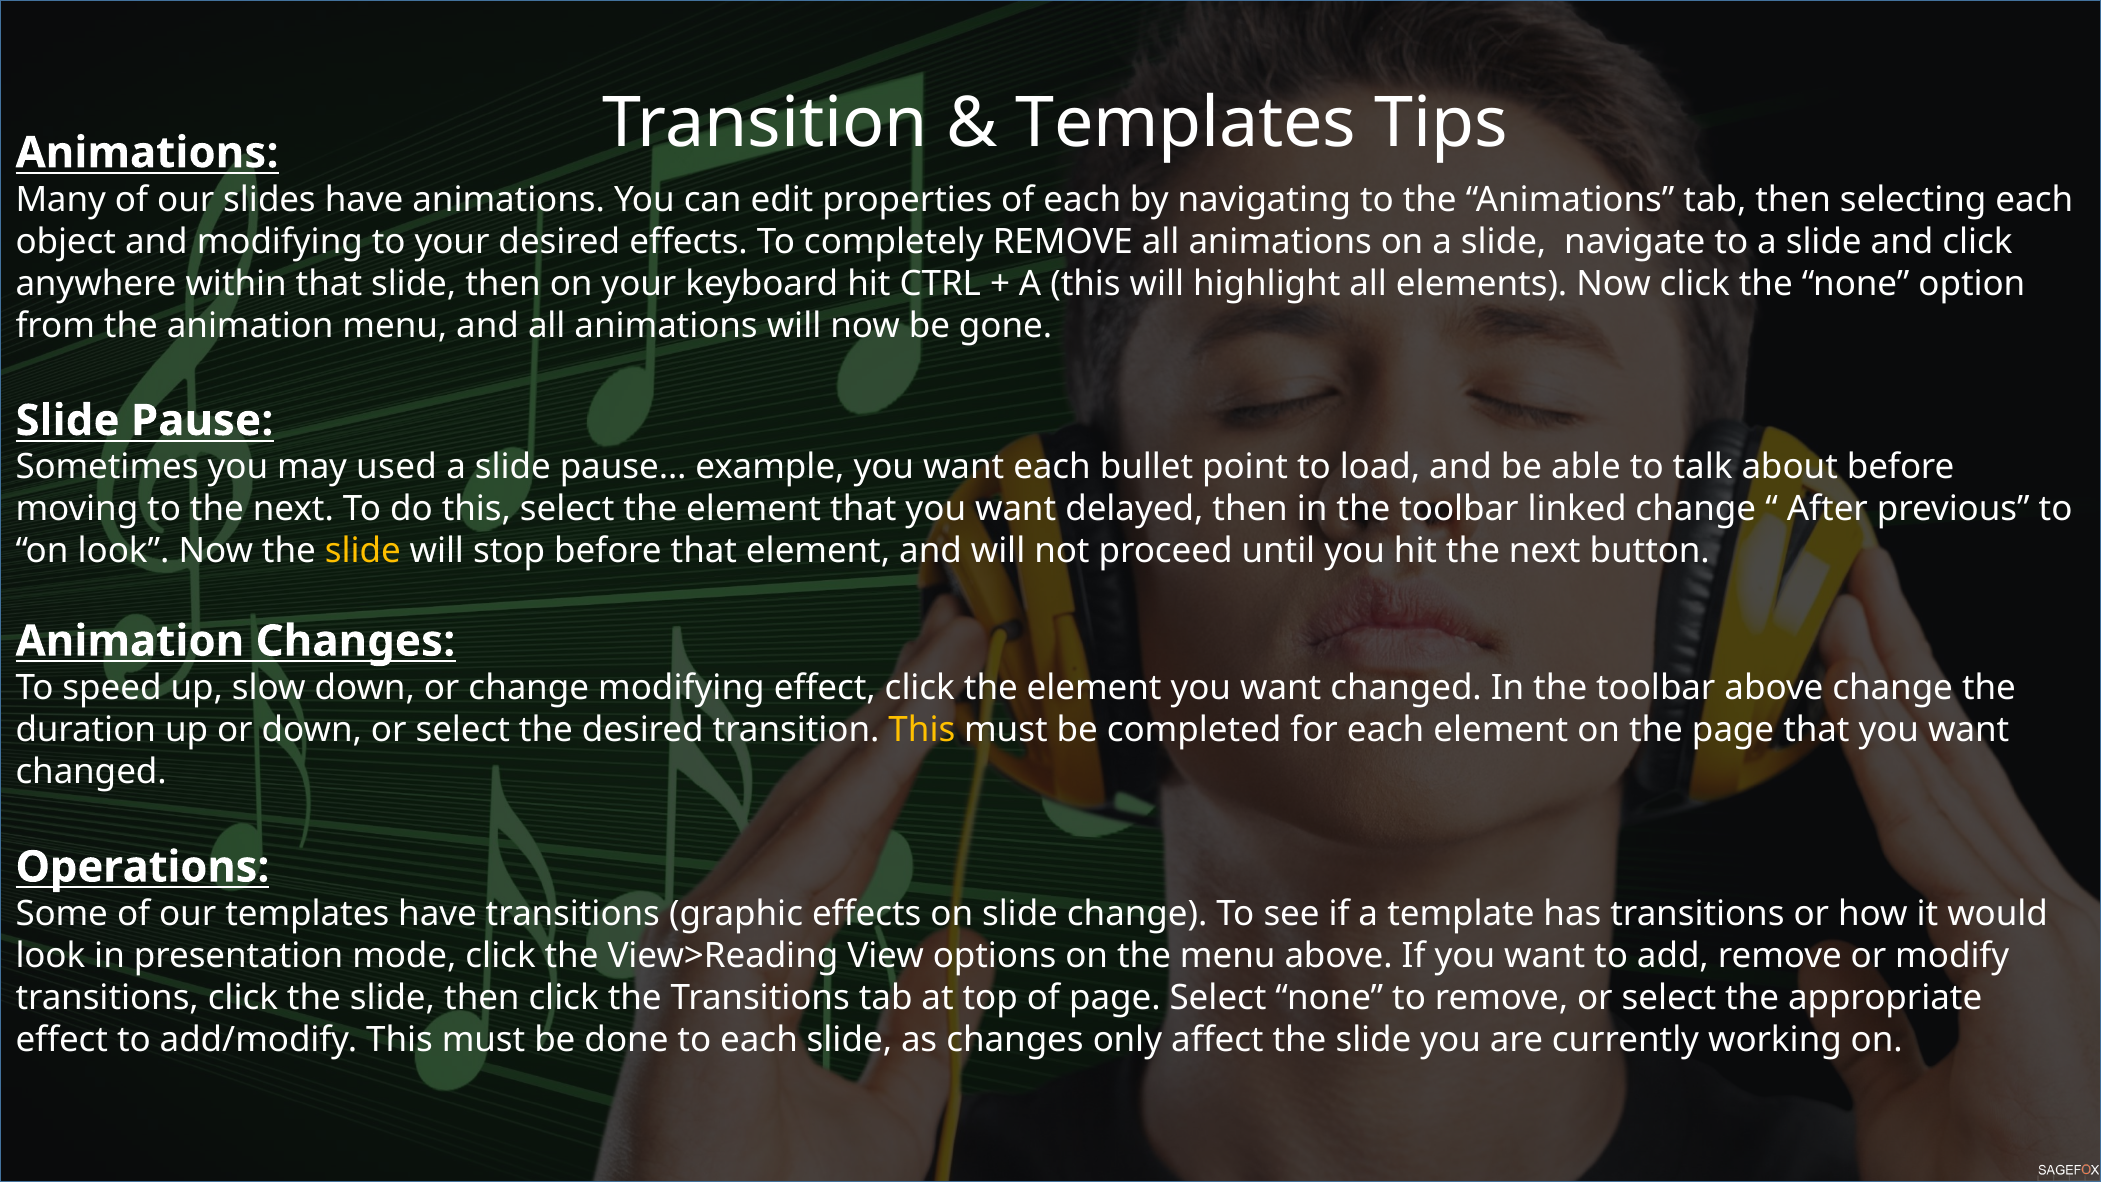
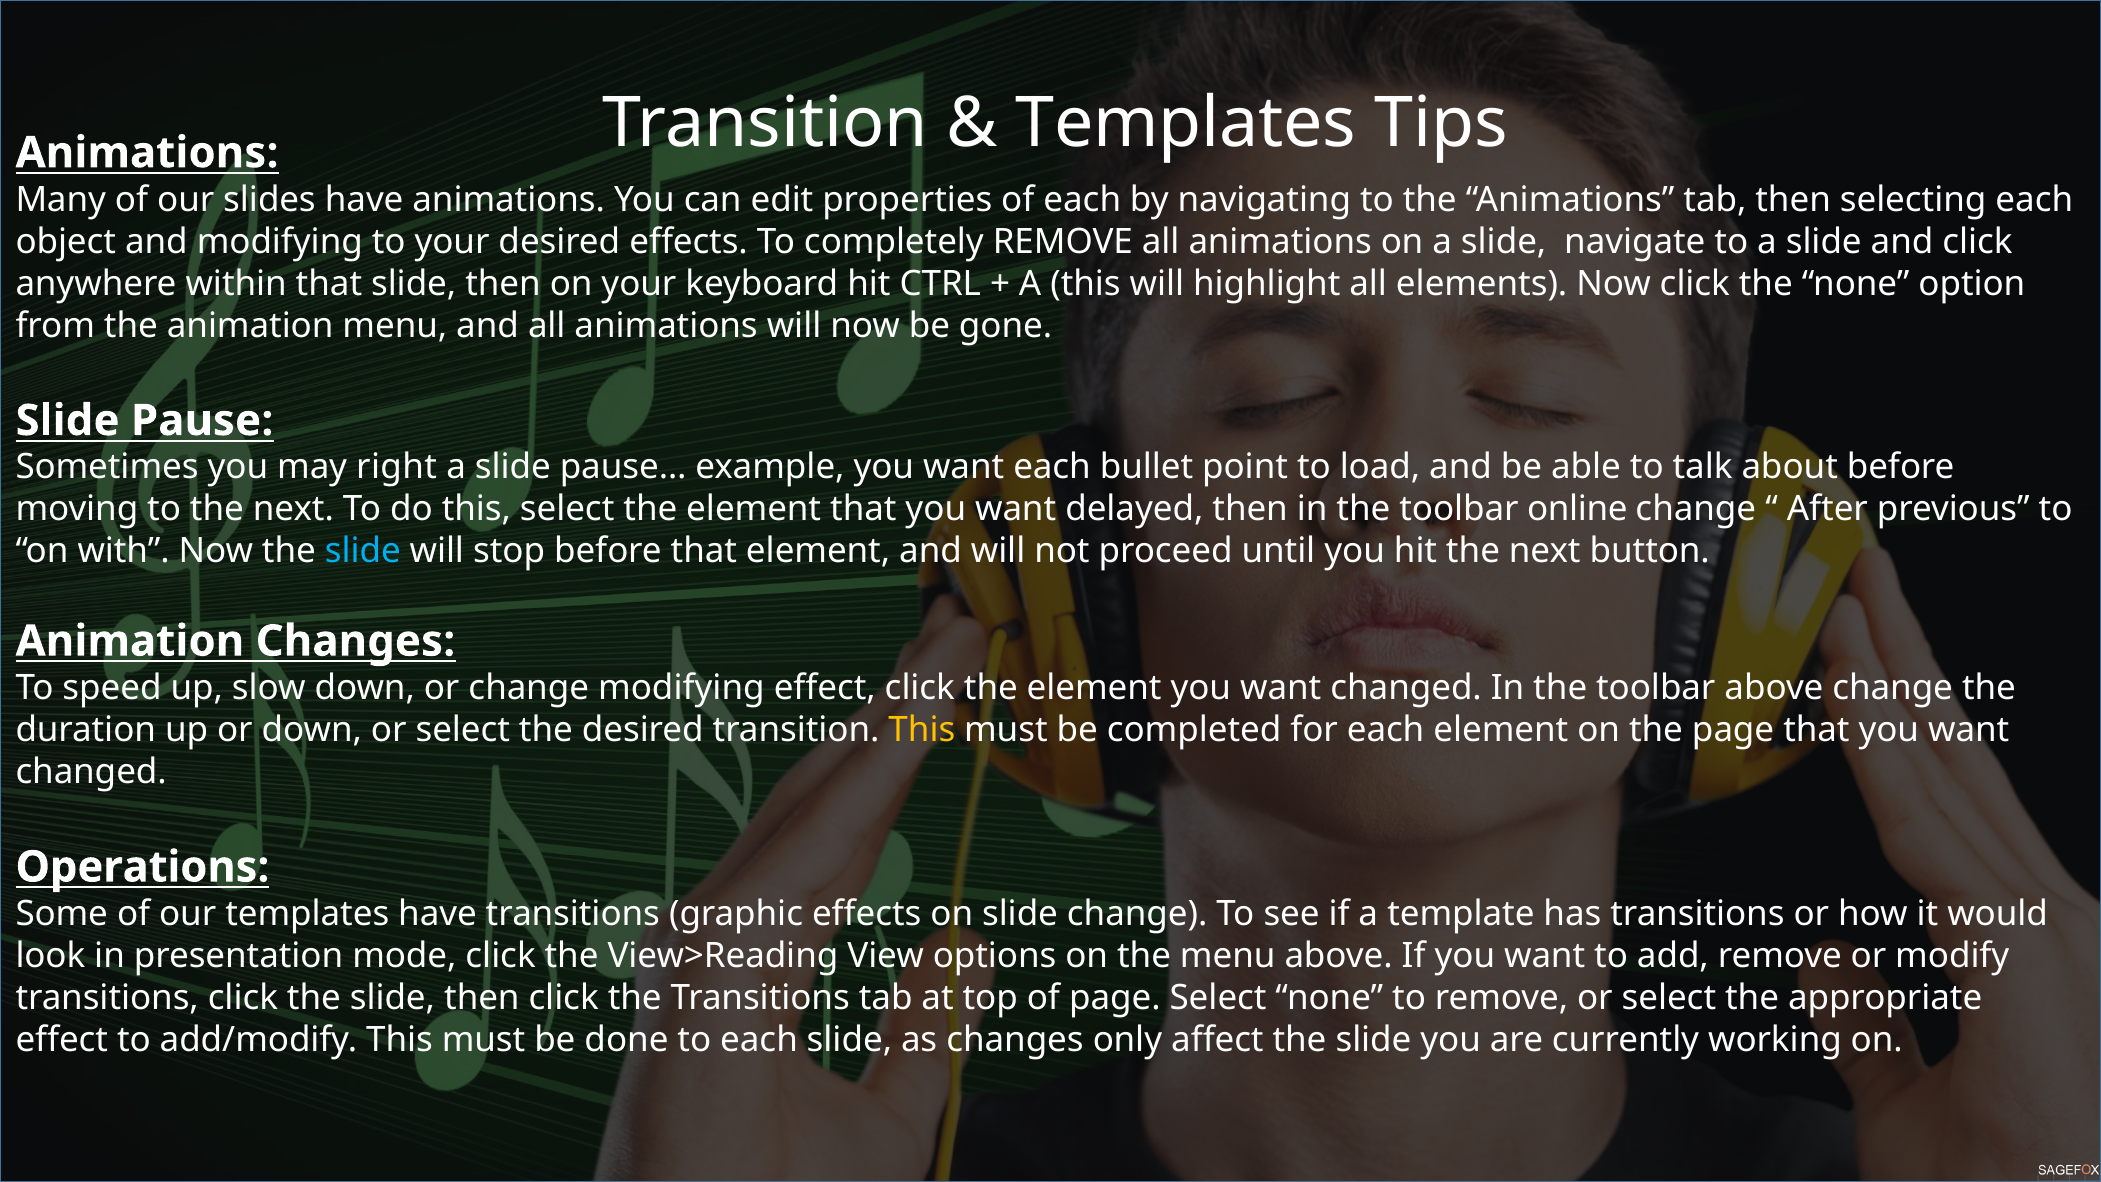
used: used -> right
linked: linked -> online
on look: look -> with
slide at (363, 551) colour: yellow -> light blue
